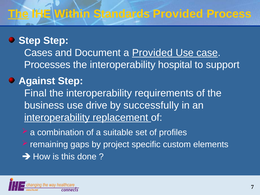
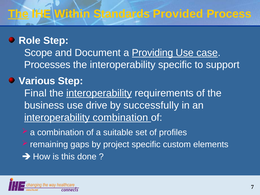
Step at (30, 41): Step -> Role
Cases: Cases -> Scope
a Provided: Provided -> Providing
interoperability hospital: hospital -> specific
Against: Against -> Various
interoperability at (99, 93) underline: none -> present
interoperability replacement: replacement -> combination
